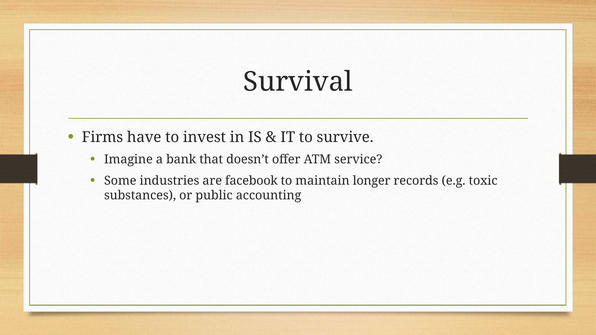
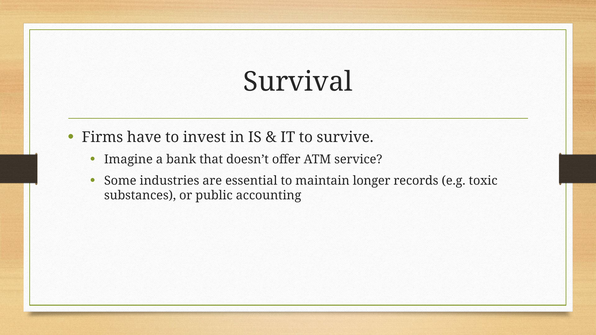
facebook: facebook -> essential
